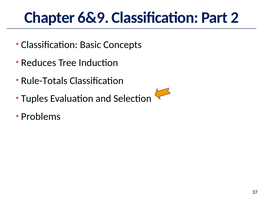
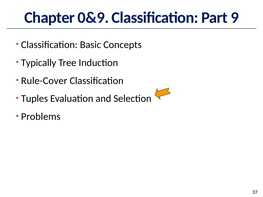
6&9: 6&9 -> 0&9
2: 2 -> 9
Reduces: Reduces -> Typically
Rule-Totals: Rule-Totals -> Rule-Cover
